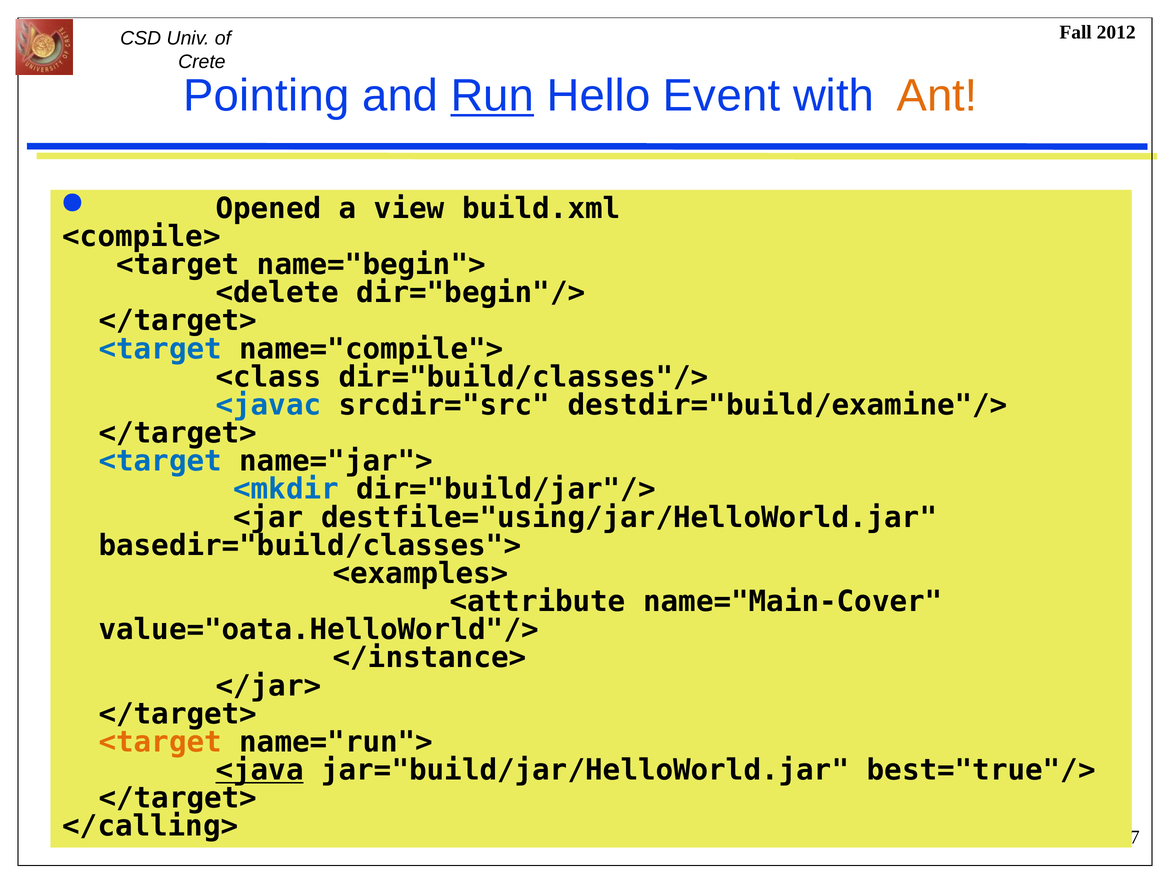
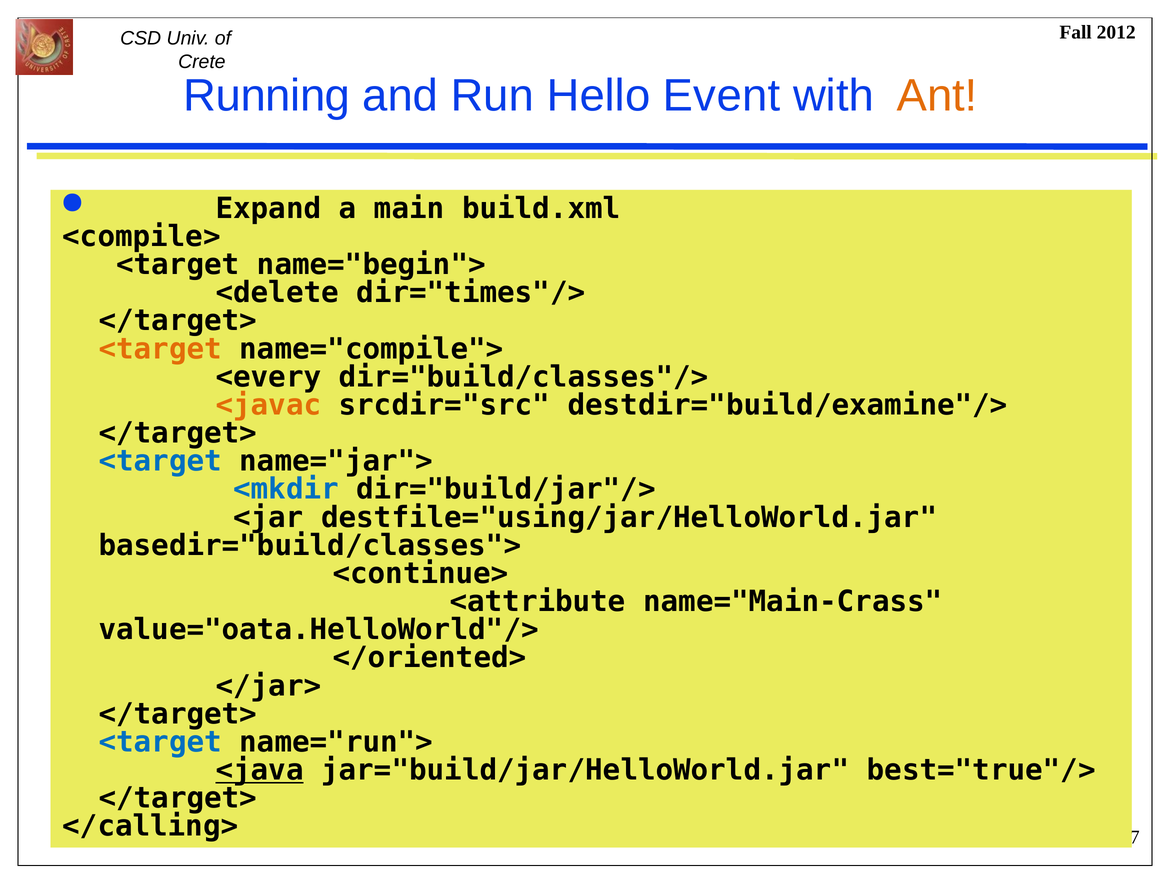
Pointing: Pointing -> Running
Run underline: present -> none
Opened: Opened -> Expand
view: view -> main
dir="begin"/>: dir="begin"/> -> dir="times"/>
<target at (160, 349) colour: blue -> orange
<class: <class -> <every
<javac colour: blue -> orange
<examples>: <examples> -> <continue>
name="Main-Cover: name="Main-Cover -> name="Main-Crass
</instance>: </instance> -> </oriented>
<target at (160, 743) colour: orange -> blue
